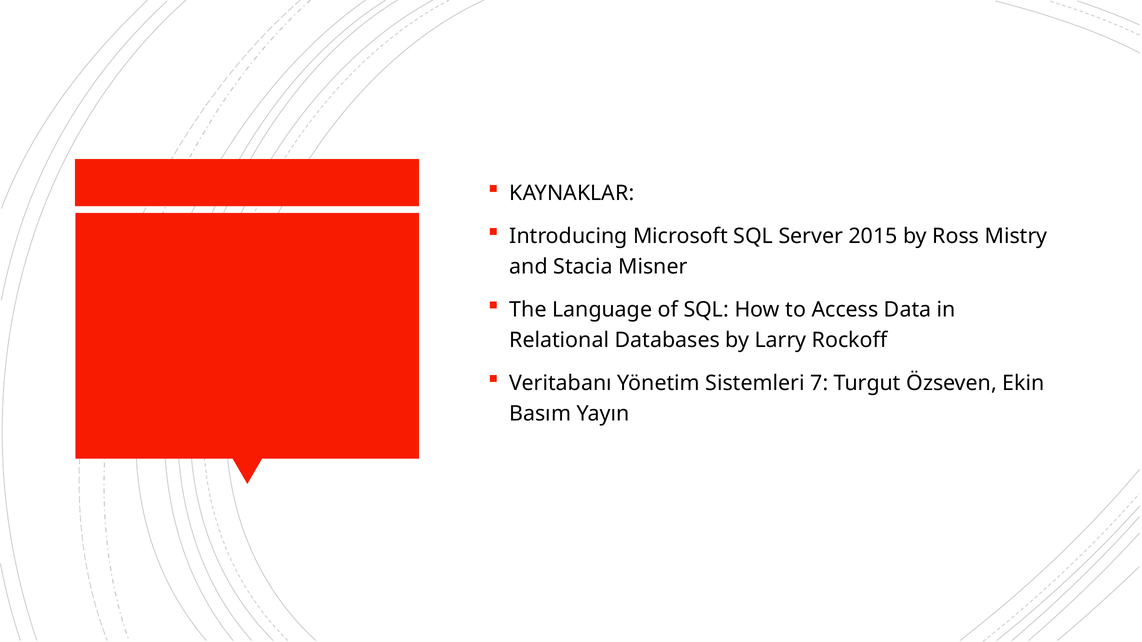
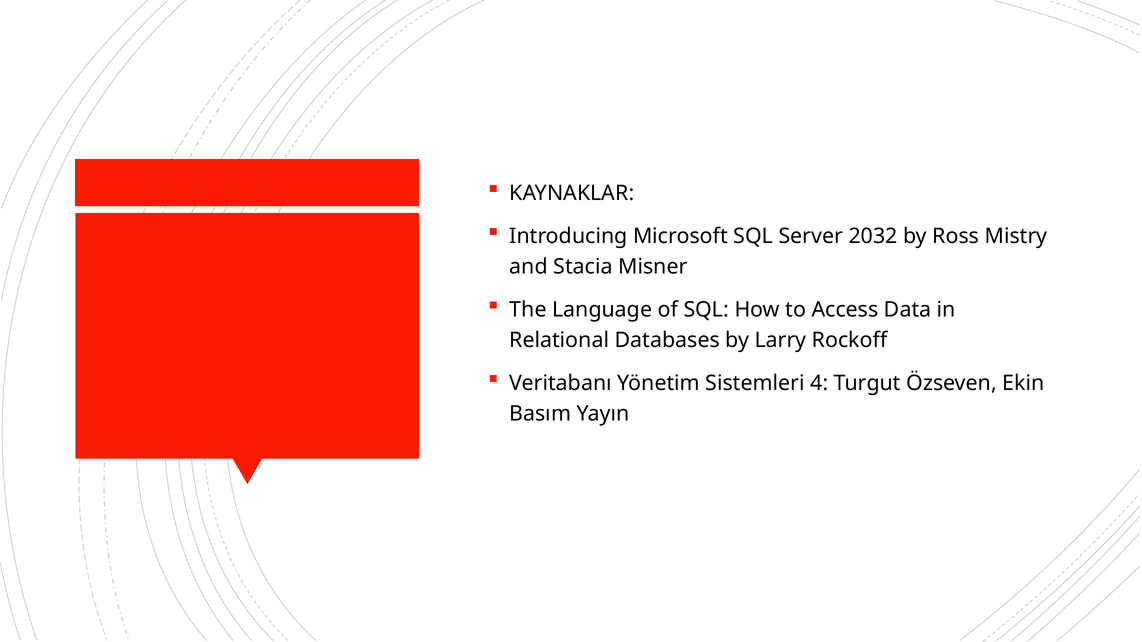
2015: 2015 -> 2032
7: 7 -> 4
